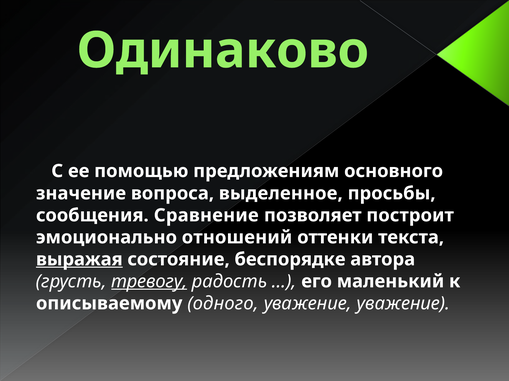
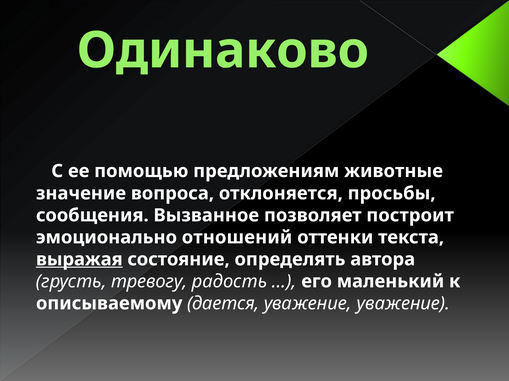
основного: основного -> животные
выделенное: выделенное -> отклоняется
Сравнение: Сравнение -> Вызванное
беспорядке: беспорядке -> определять
тревогу underline: present -> none
одного: одного -> дается
